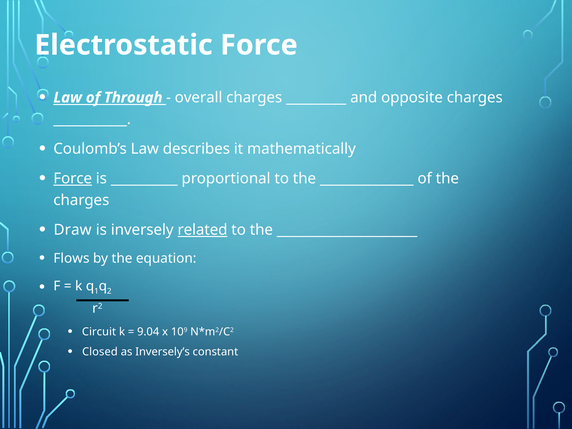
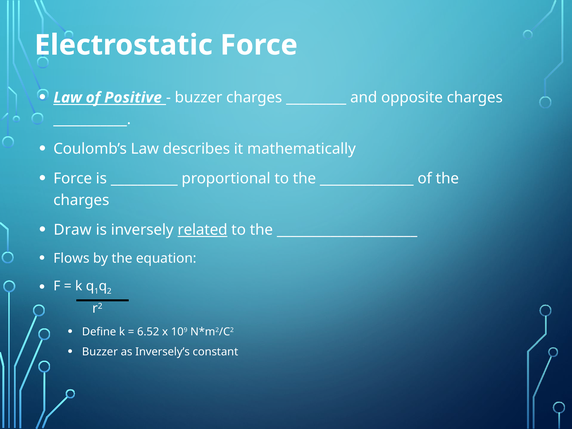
Through: Through -> Positive
overall at (199, 98): overall -> buzzer
Force at (73, 179) underline: present -> none
Circuit: Circuit -> Define
9.04: 9.04 -> 6.52
Closed at (100, 352): Closed -> Buzzer
